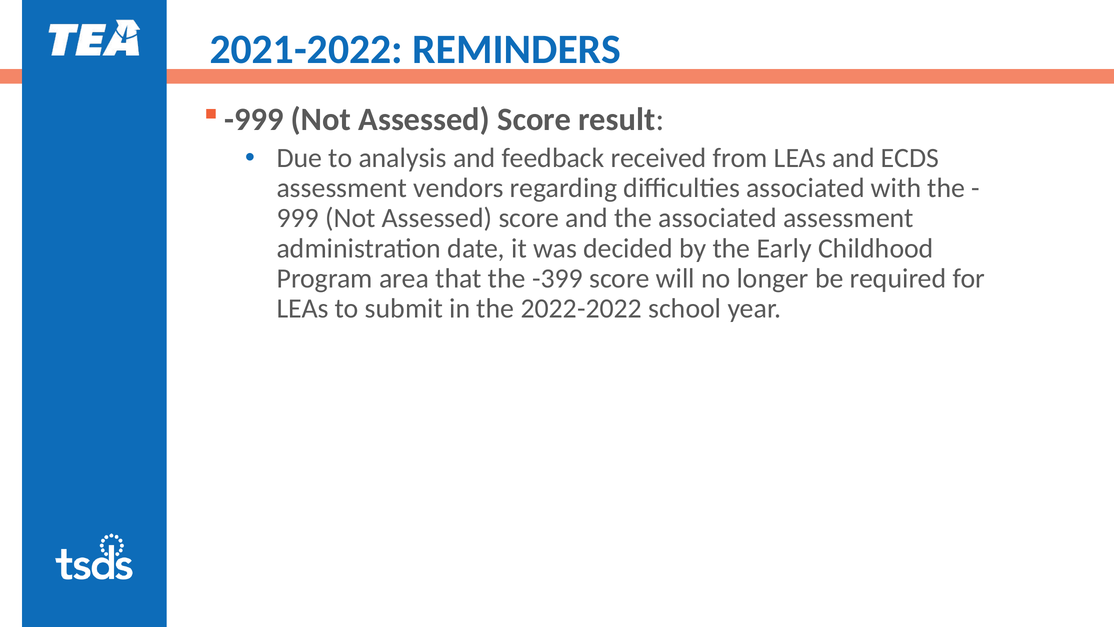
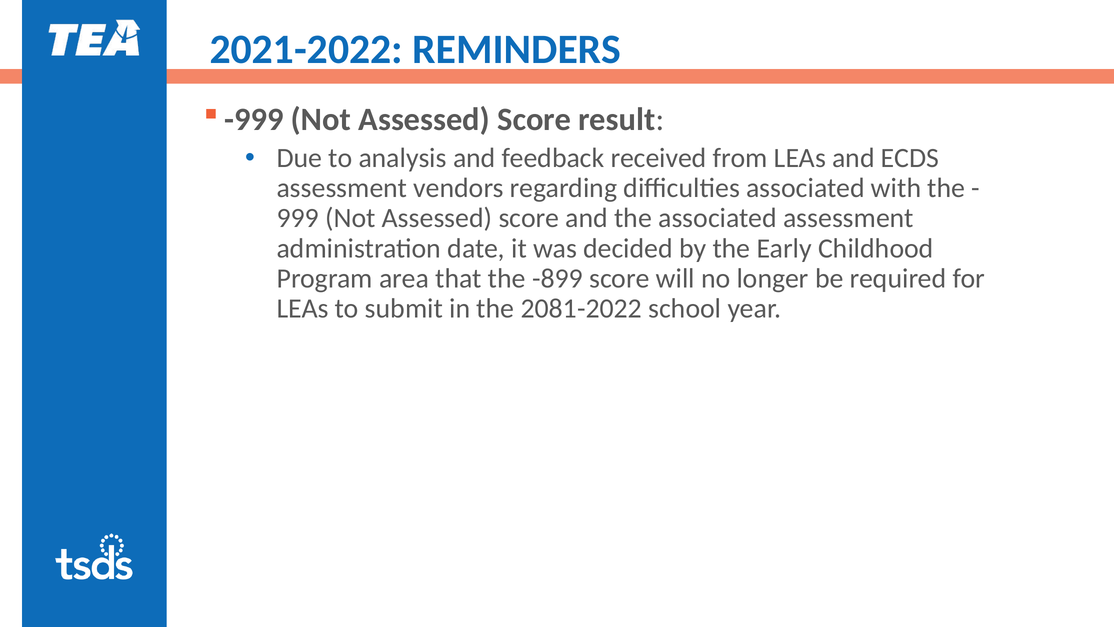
-399: -399 -> -899
2022-2022: 2022-2022 -> 2081-2022
